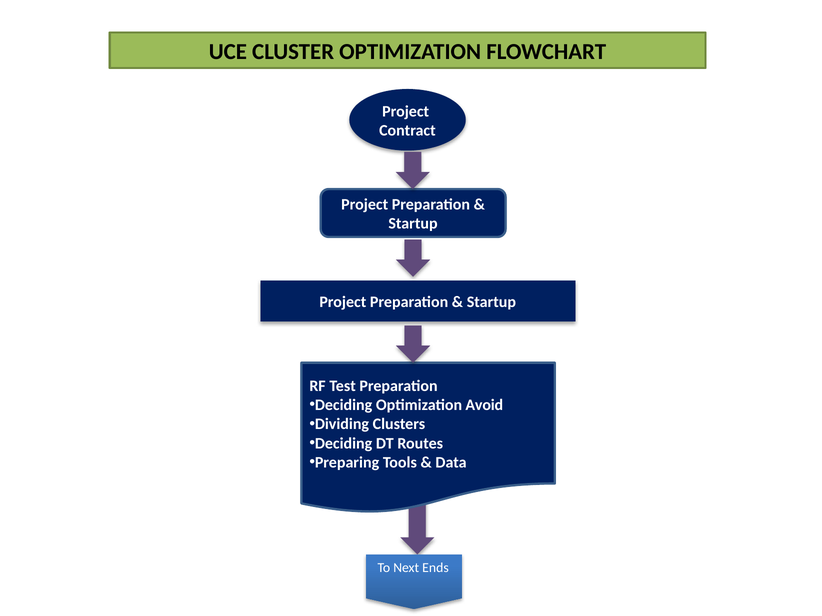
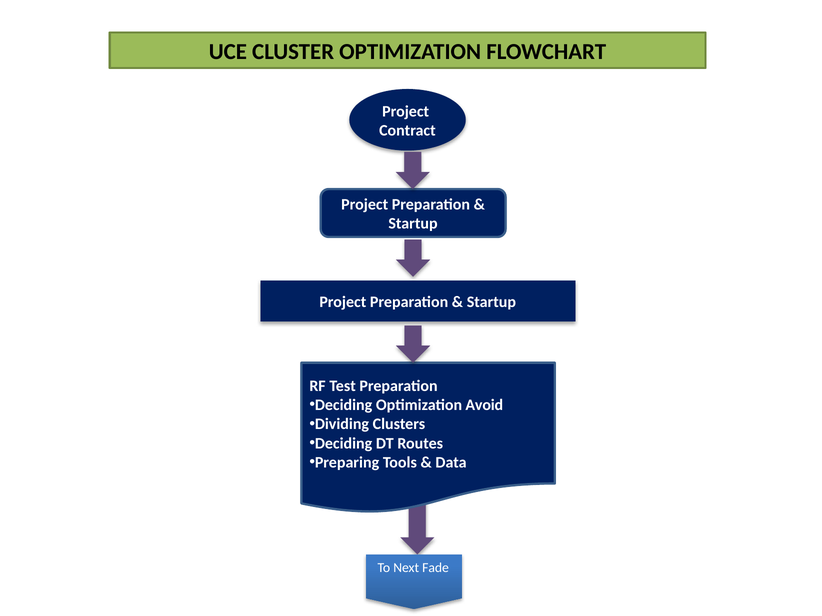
Ends: Ends -> Fade
